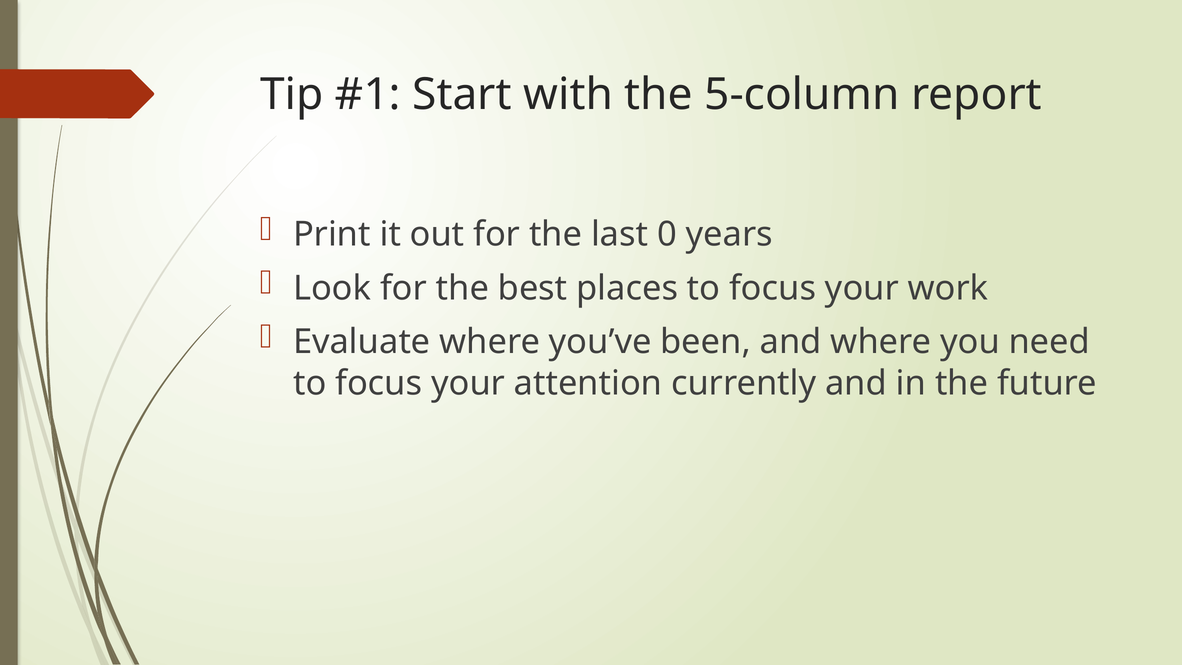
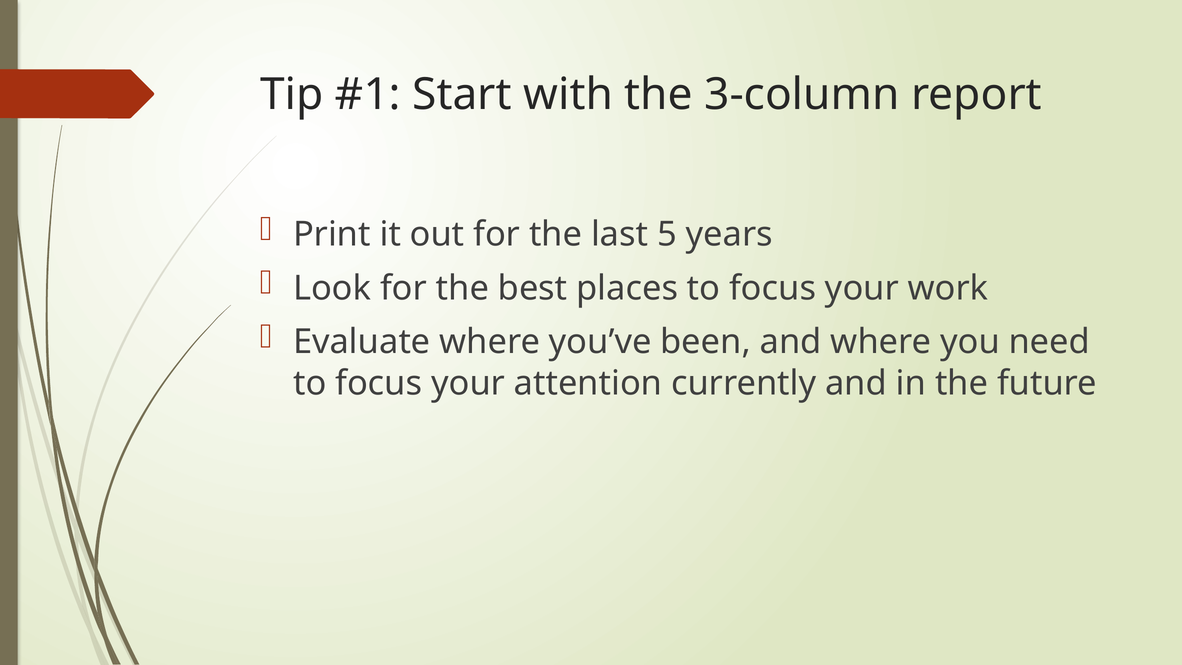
5-column: 5-column -> 3-column
0: 0 -> 5
